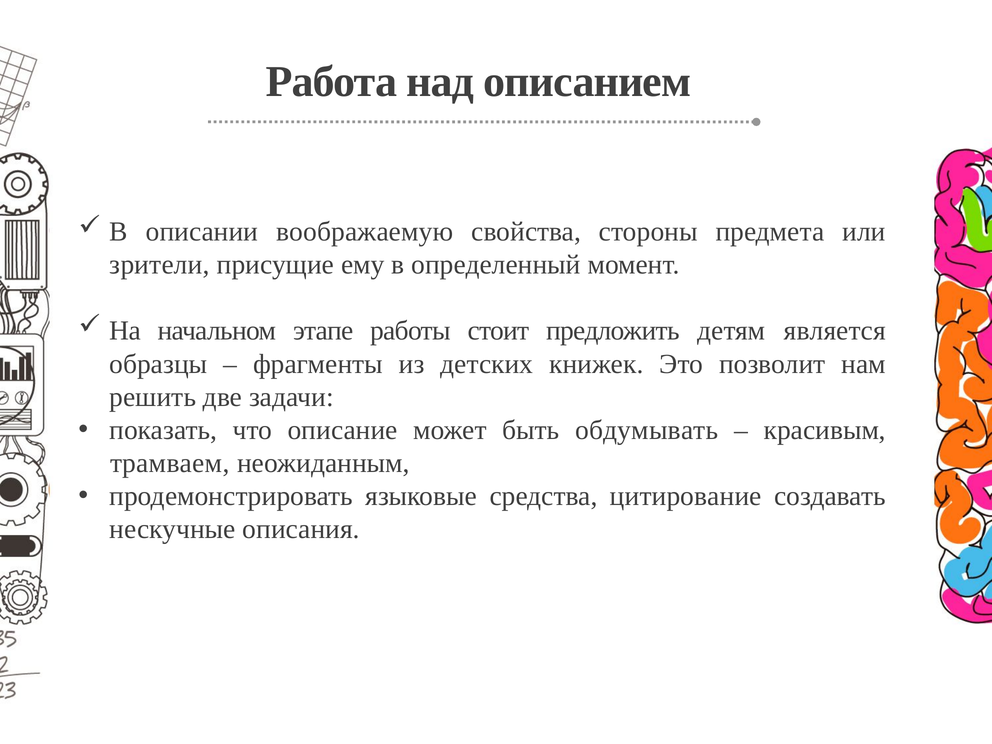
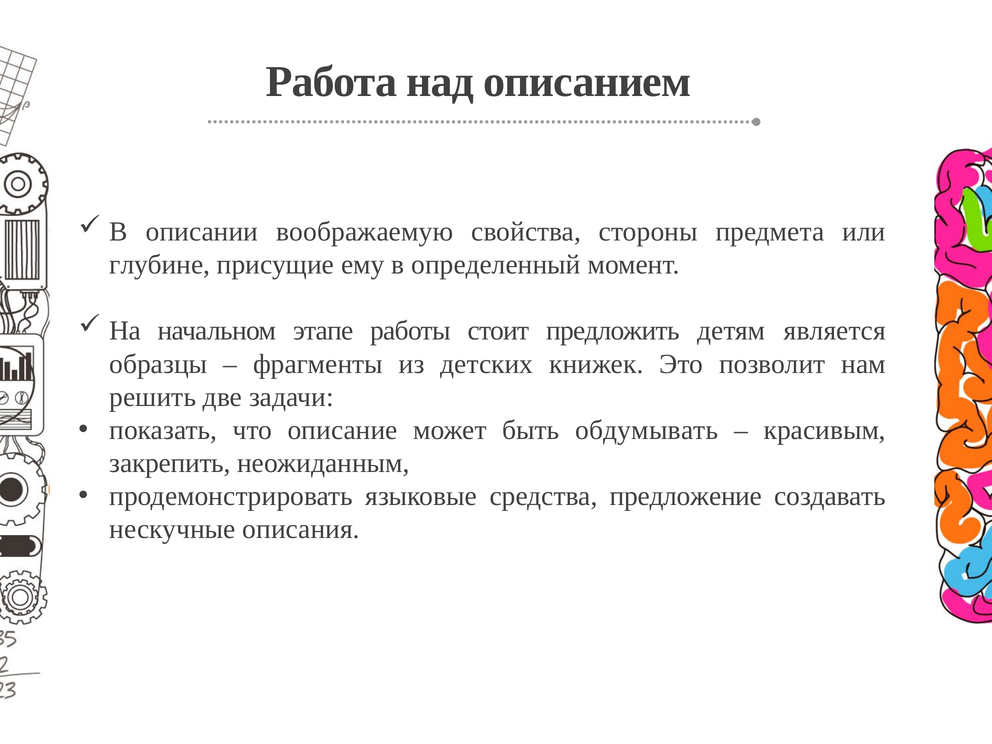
зрители: зрители -> глубине
трамваем: трамваем -> закрепить
цитирование: цитирование -> предложение
